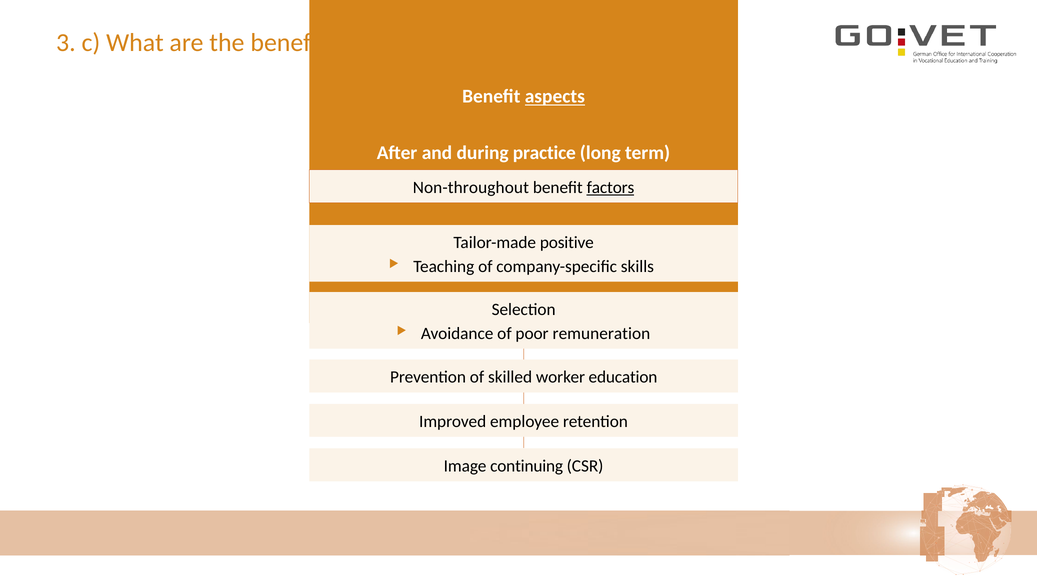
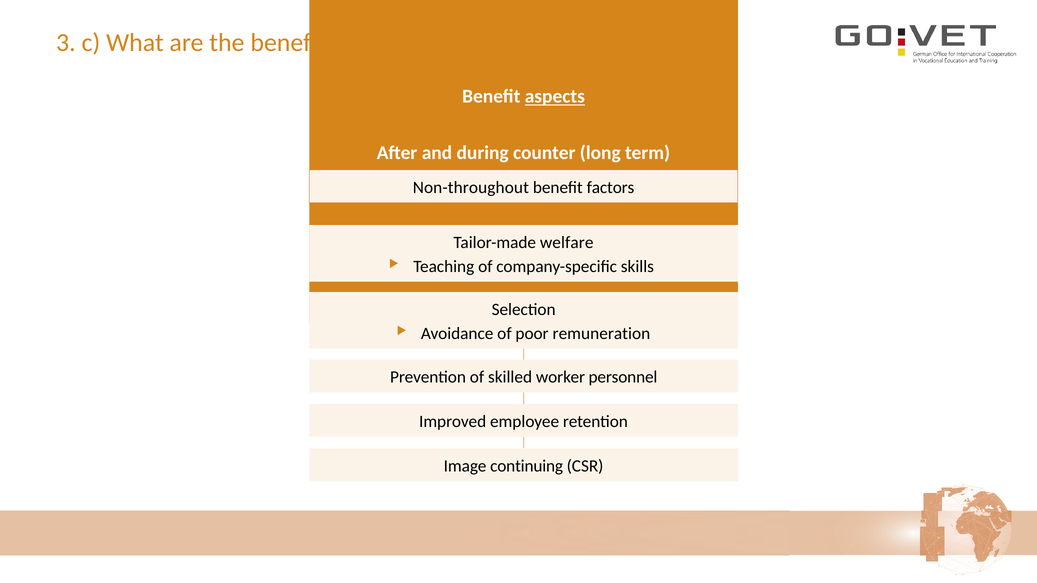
practice: practice -> counter
factors underline: present -> none
positive: positive -> welfare
education: education -> personnel
